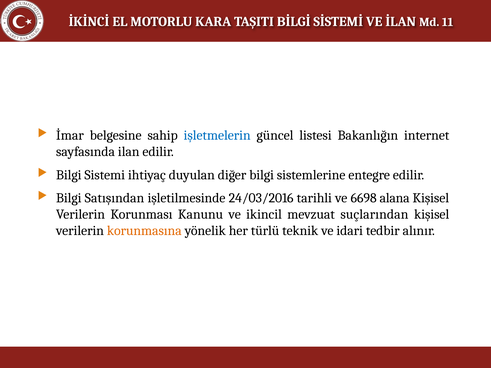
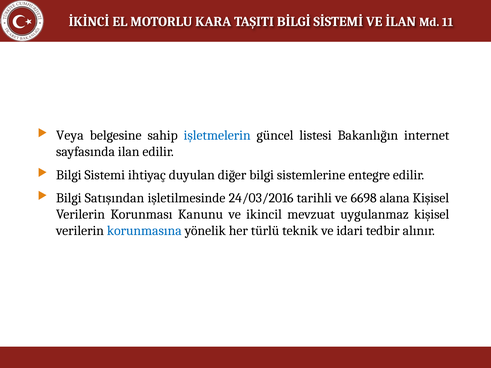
İmar: İmar -> Veya
suçlarından: suçlarından -> uygulanmaz
korunmasına colour: orange -> blue
